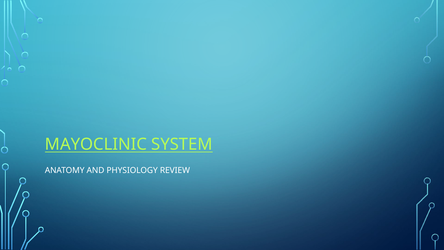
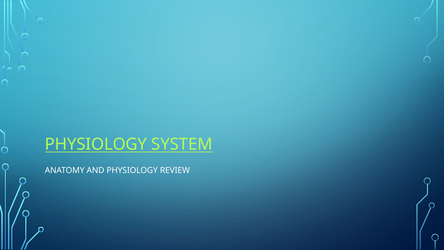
MAYOCLINIC at (96, 144): MAYOCLINIC -> PHYSIOLOGY
